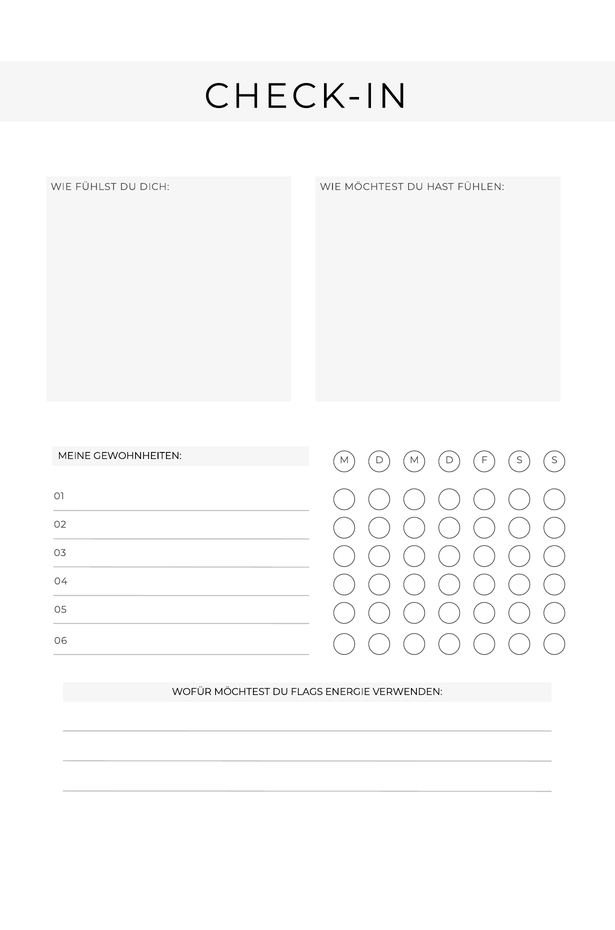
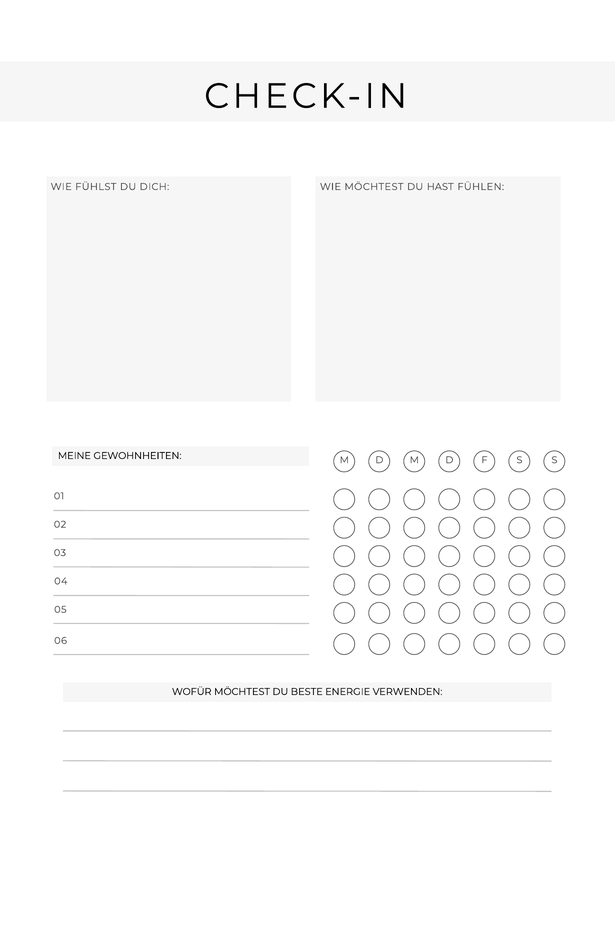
FLAGS: FLAGS -> BESTE
